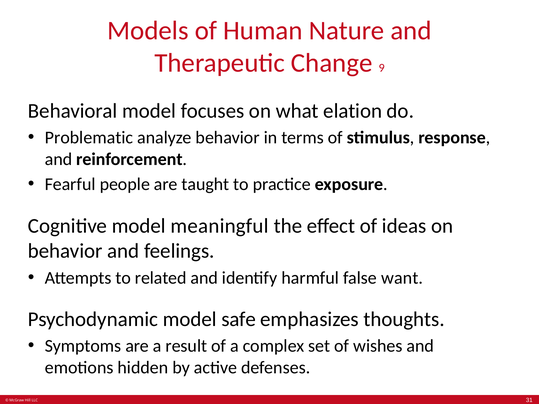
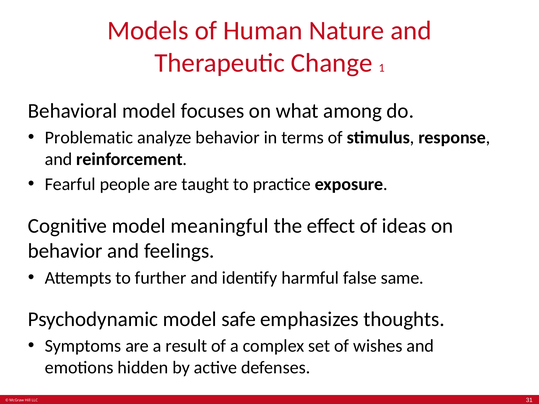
9: 9 -> 1
elation: elation -> among
related: related -> further
want: want -> same
